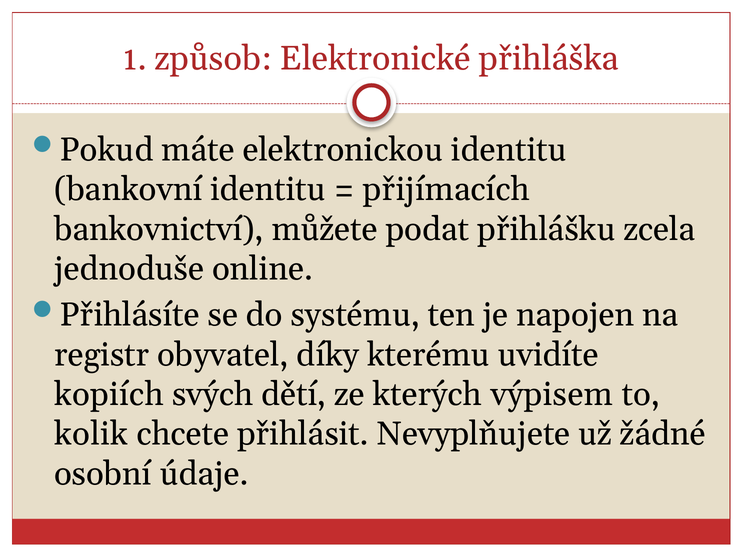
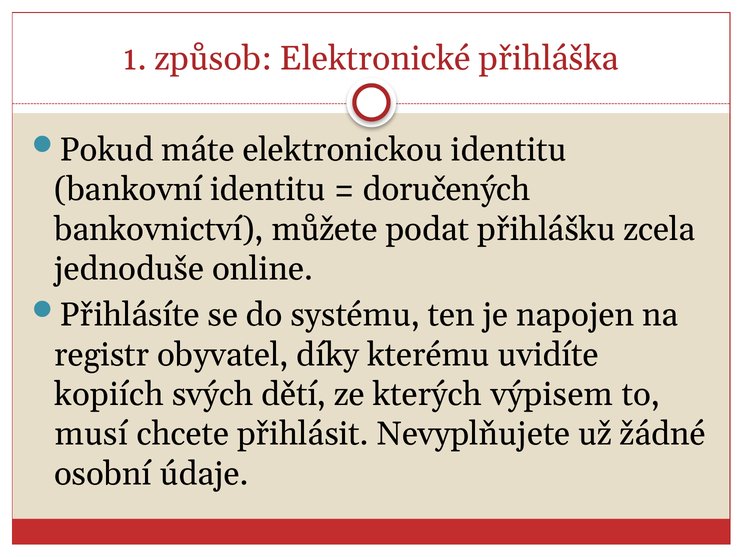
přijímacích: přijímacích -> doručených
kolik: kolik -> musí
